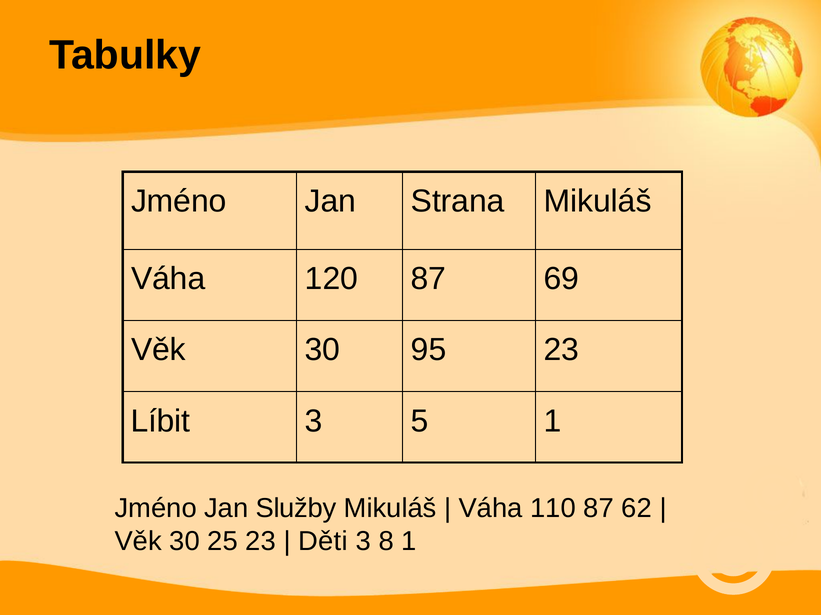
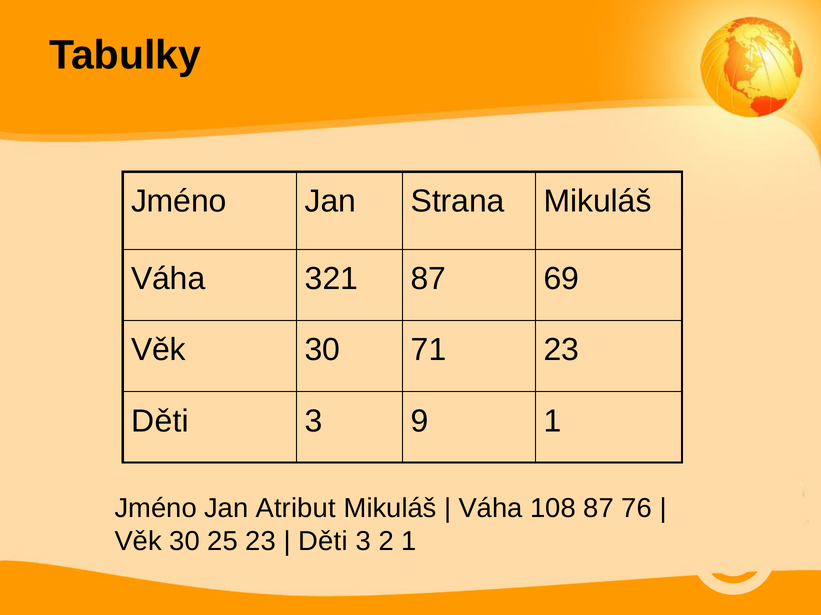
120: 120 -> 321
95: 95 -> 71
Líbit at (160, 421): Líbit -> Děti
5: 5 -> 9
Služby: Služby -> Atribut
110: 110 -> 108
62: 62 -> 76
8: 8 -> 2
